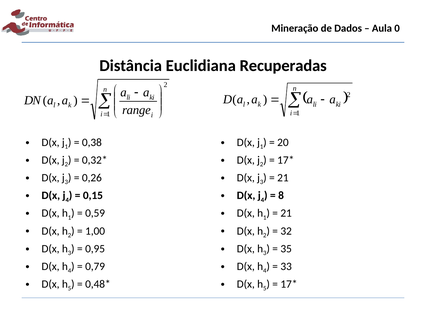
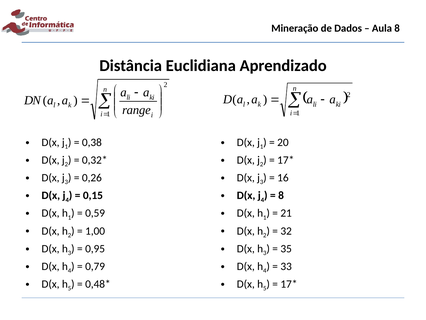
Aula 0: 0 -> 8
Recuperadas: Recuperadas -> Aprendizado
21 at (283, 178): 21 -> 16
